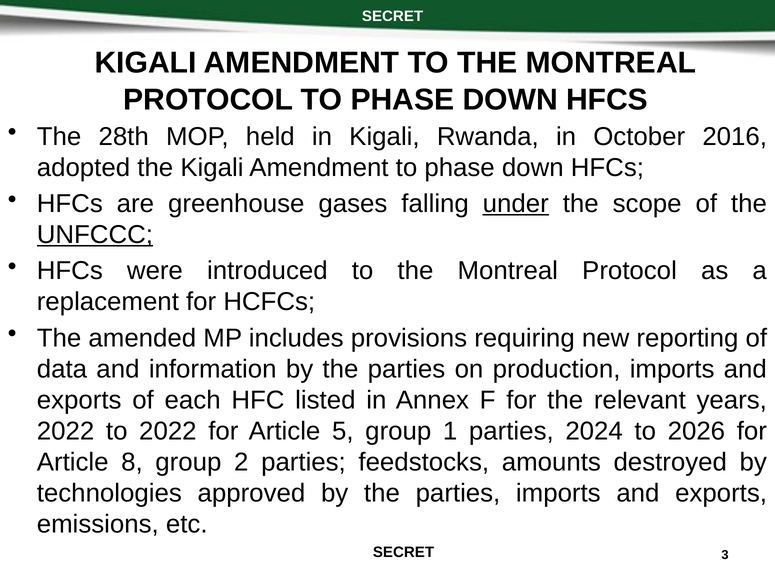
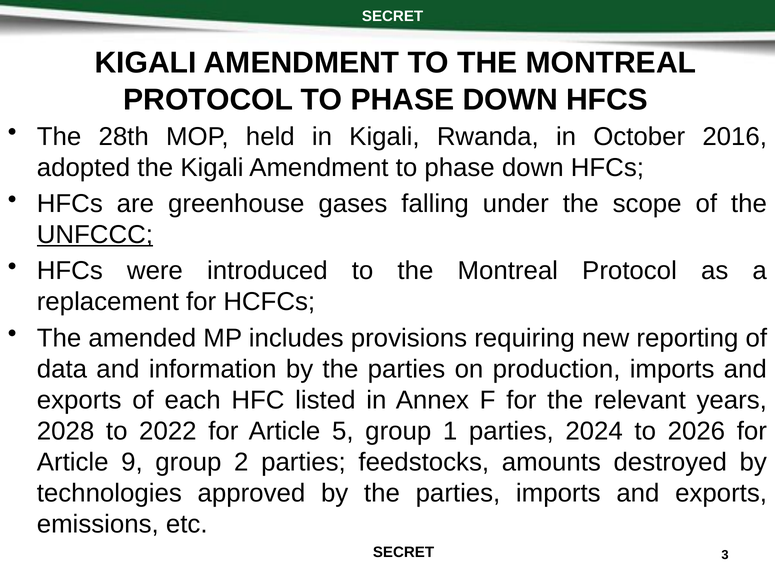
under underline: present -> none
2022 at (66, 431): 2022 -> 2028
8: 8 -> 9
